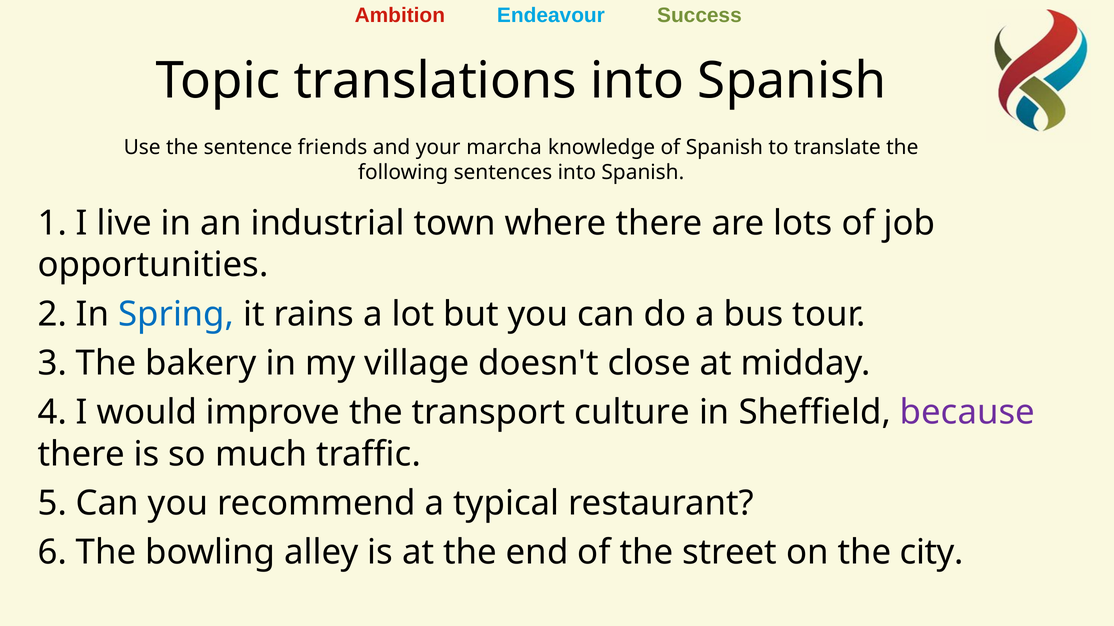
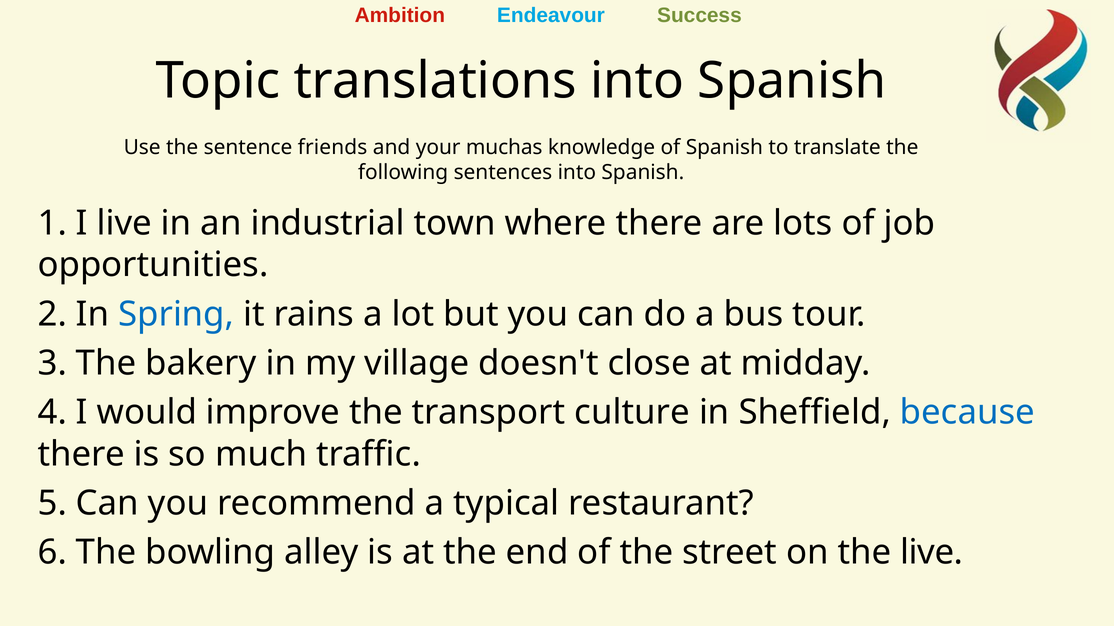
marcha: marcha -> muchas
because colour: purple -> blue
the city: city -> live
